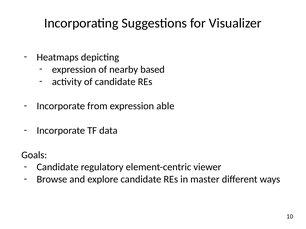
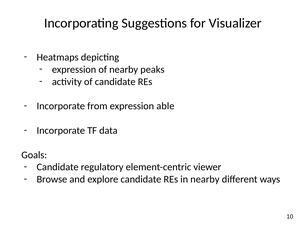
based: based -> peaks
in master: master -> nearby
